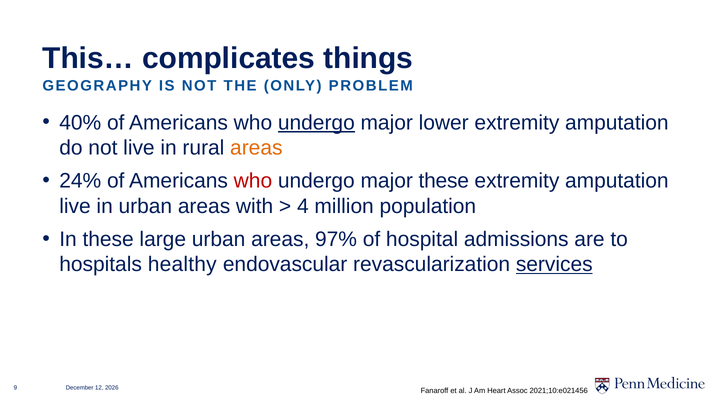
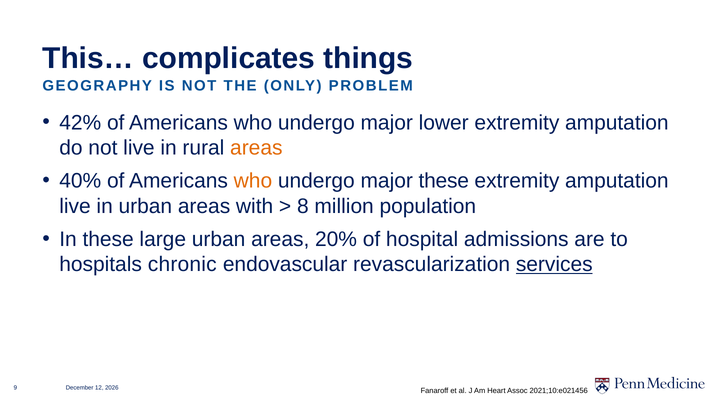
40%: 40% -> 42%
undergo at (316, 123) underline: present -> none
24%: 24% -> 40%
who at (253, 181) colour: red -> orange
4: 4 -> 8
97%: 97% -> 20%
healthy: healthy -> chronic
